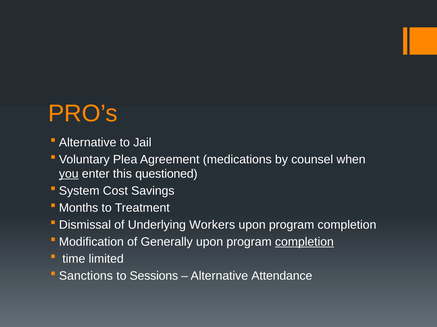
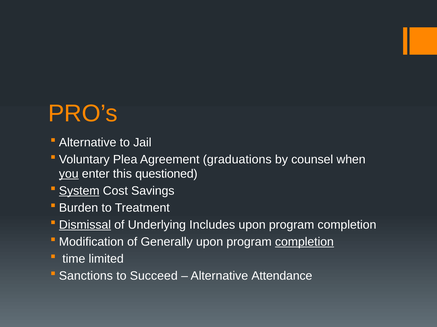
medications: medications -> graduations
System underline: none -> present
Months: Months -> Burden
Dismissal underline: none -> present
Workers: Workers -> Includes
Sessions: Sessions -> Succeed
